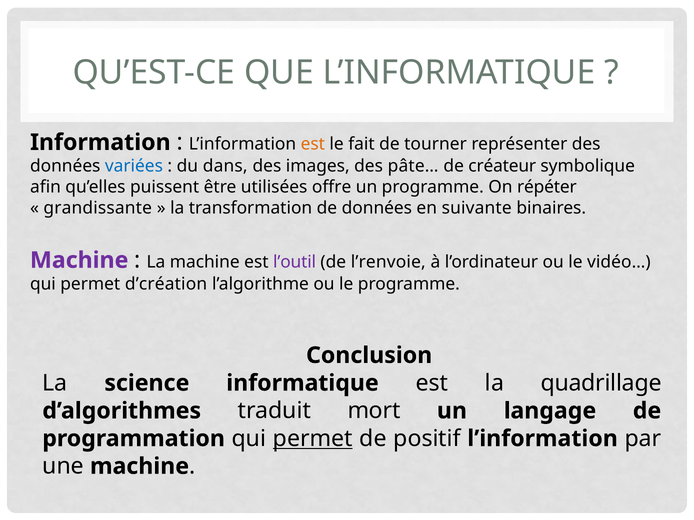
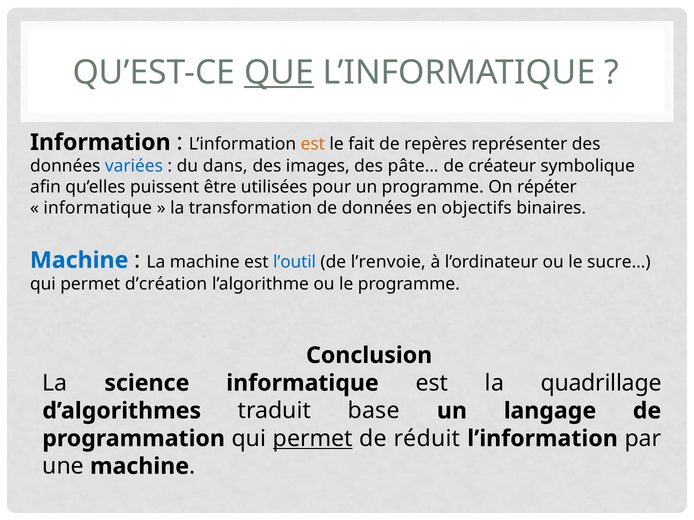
QUE underline: none -> present
tourner: tourner -> repères
offre: offre -> pour
grandissante at (98, 208): grandissante -> informatique
suivante: suivante -> objectifs
Machine at (79, 260) colour: purple -> blue
l’outil colour: purple -> blue
vidéo…: vidéo… -> sucre…
mort: mort -> base
positif: positif -> réduit
